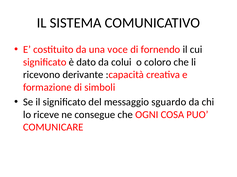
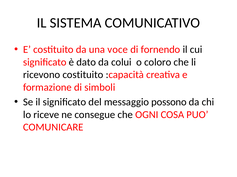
ricevono derivante: derivante -> costituito
sguardo: sguardo -> possono
